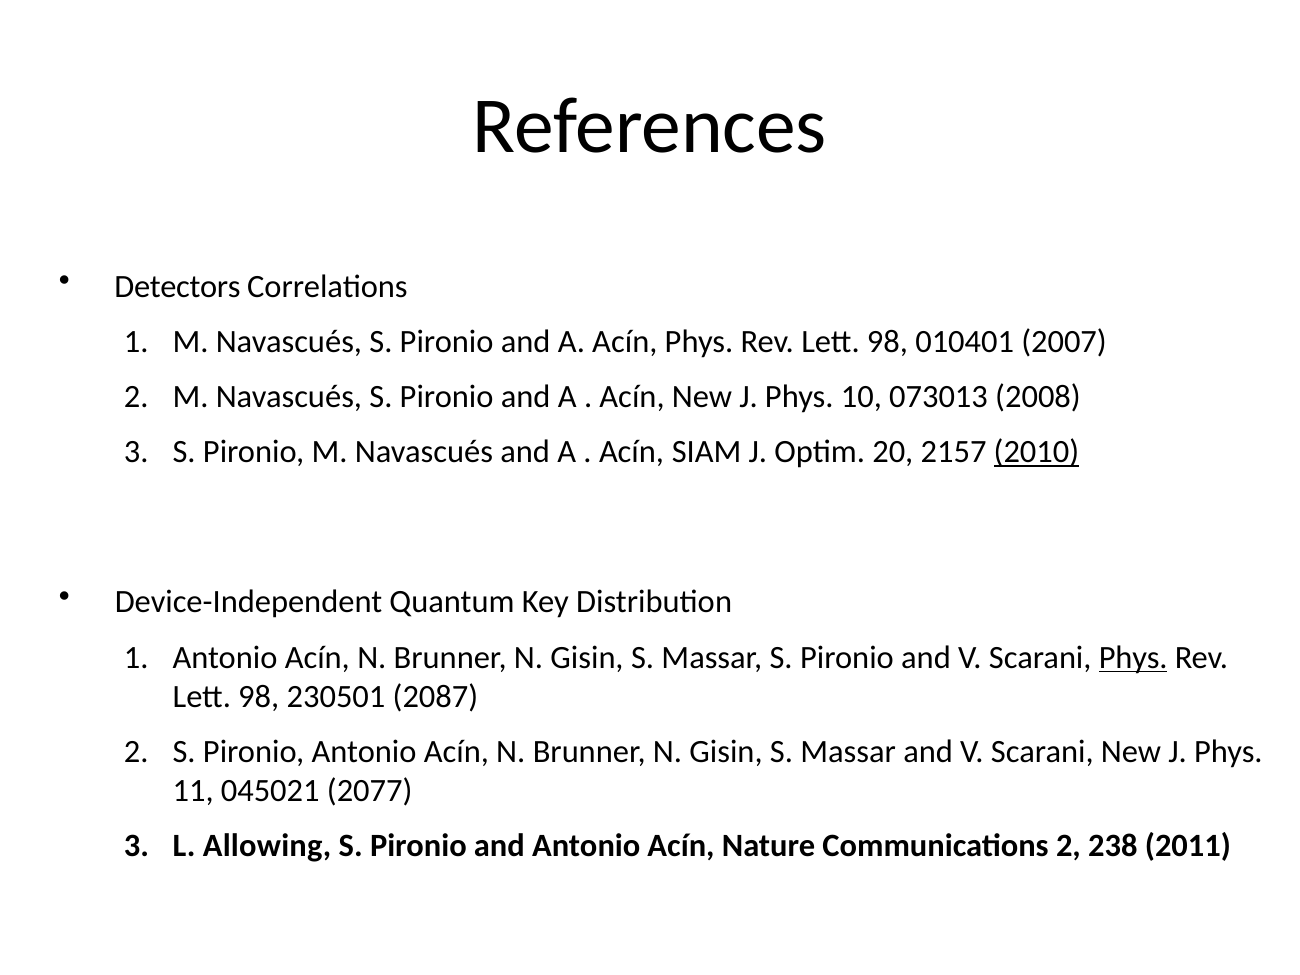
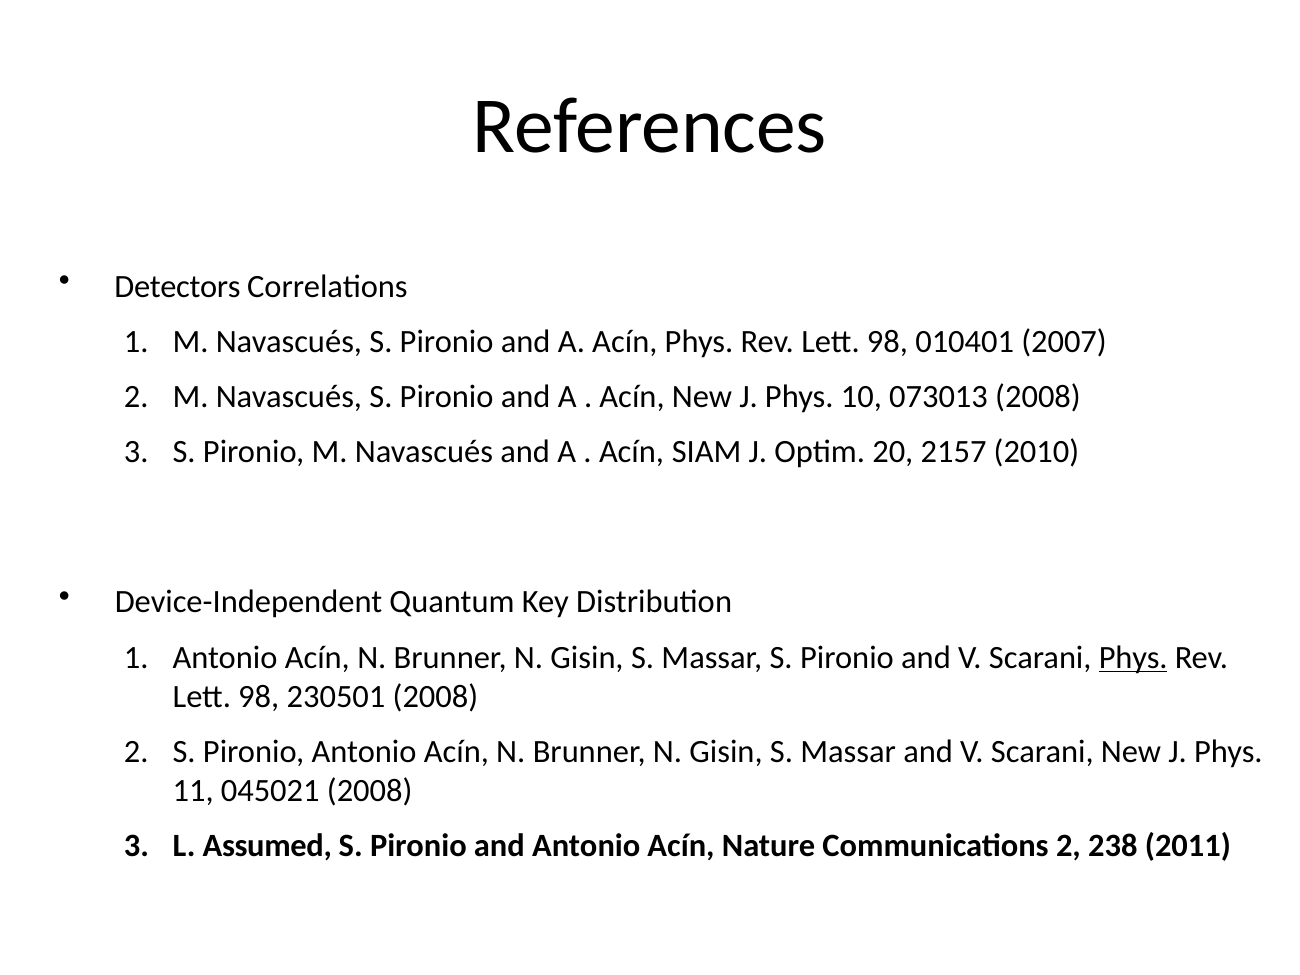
2010 underline: present -> none
230501 2087: 2087 -> 2008
045021 2077: 2077 -> 2008
Allowing: Allowing -> Assumed
